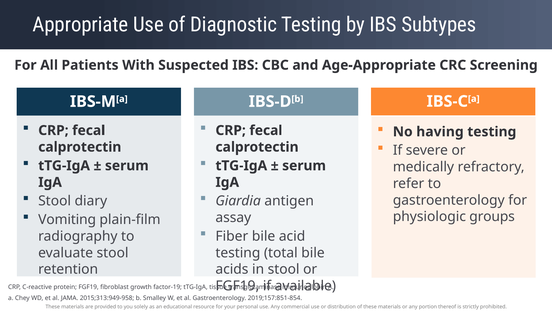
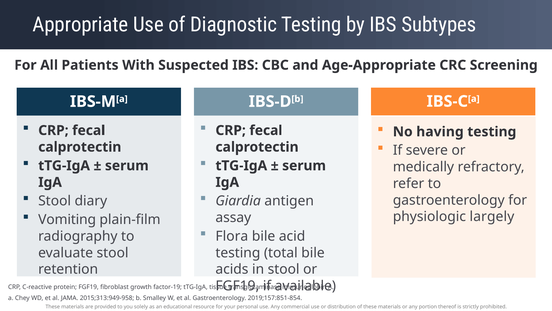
groups: groups -> largely
Fiber: Fiber -> Flora
